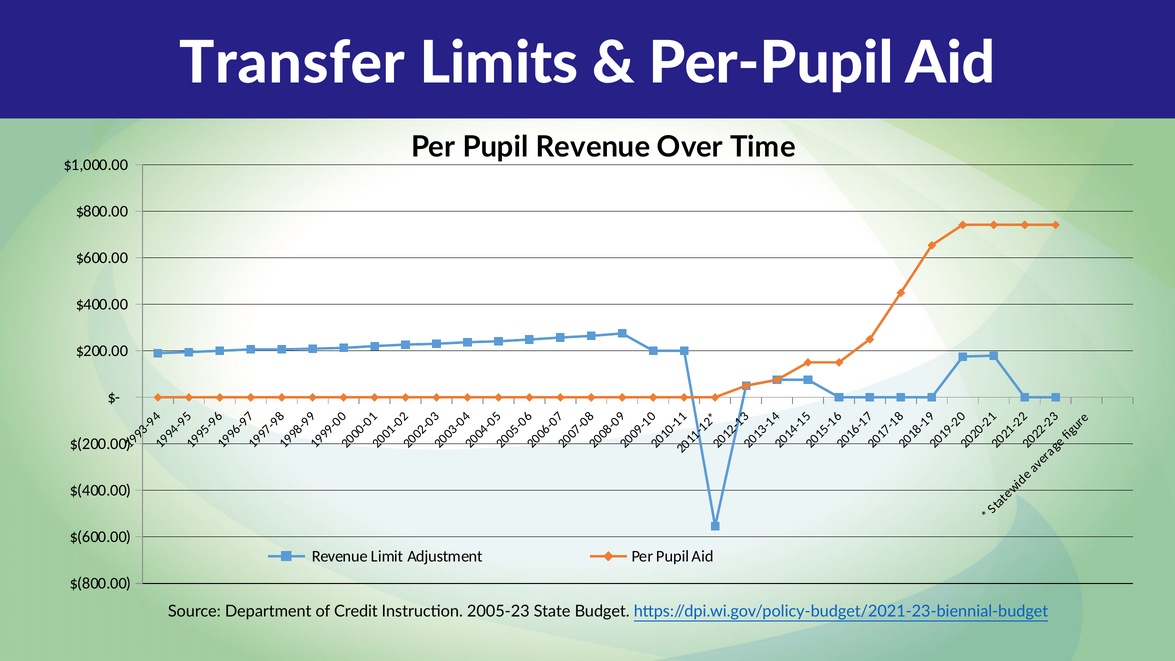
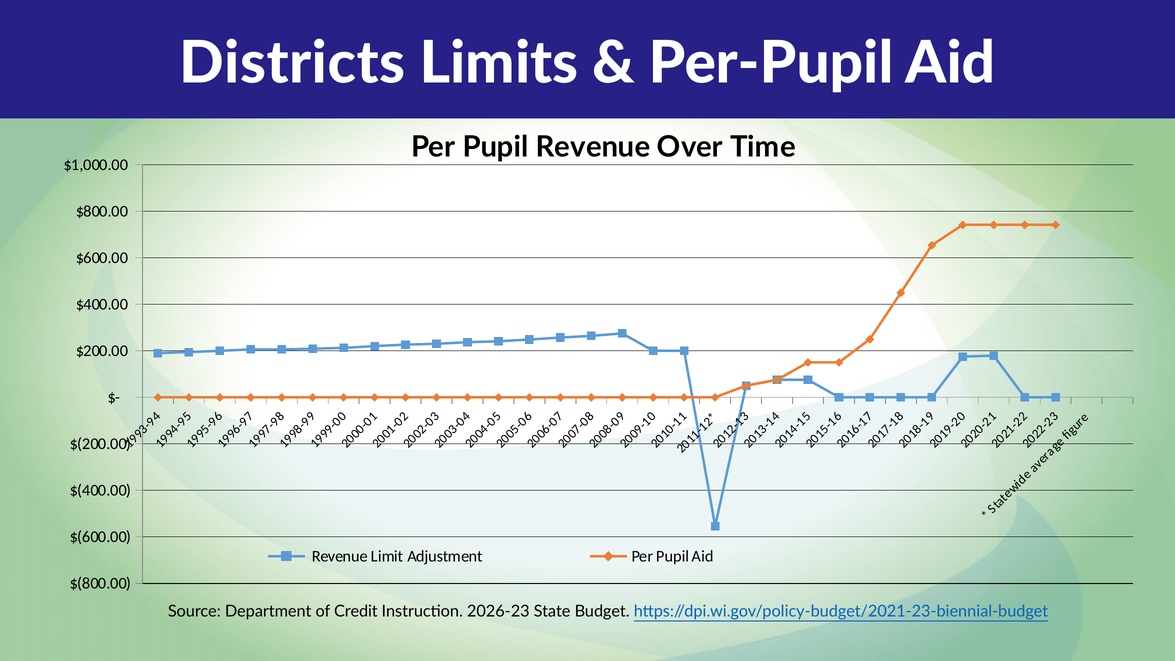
Transfer: Transfer -> Districts
2005-23: 2005-23 -> 2026-23
